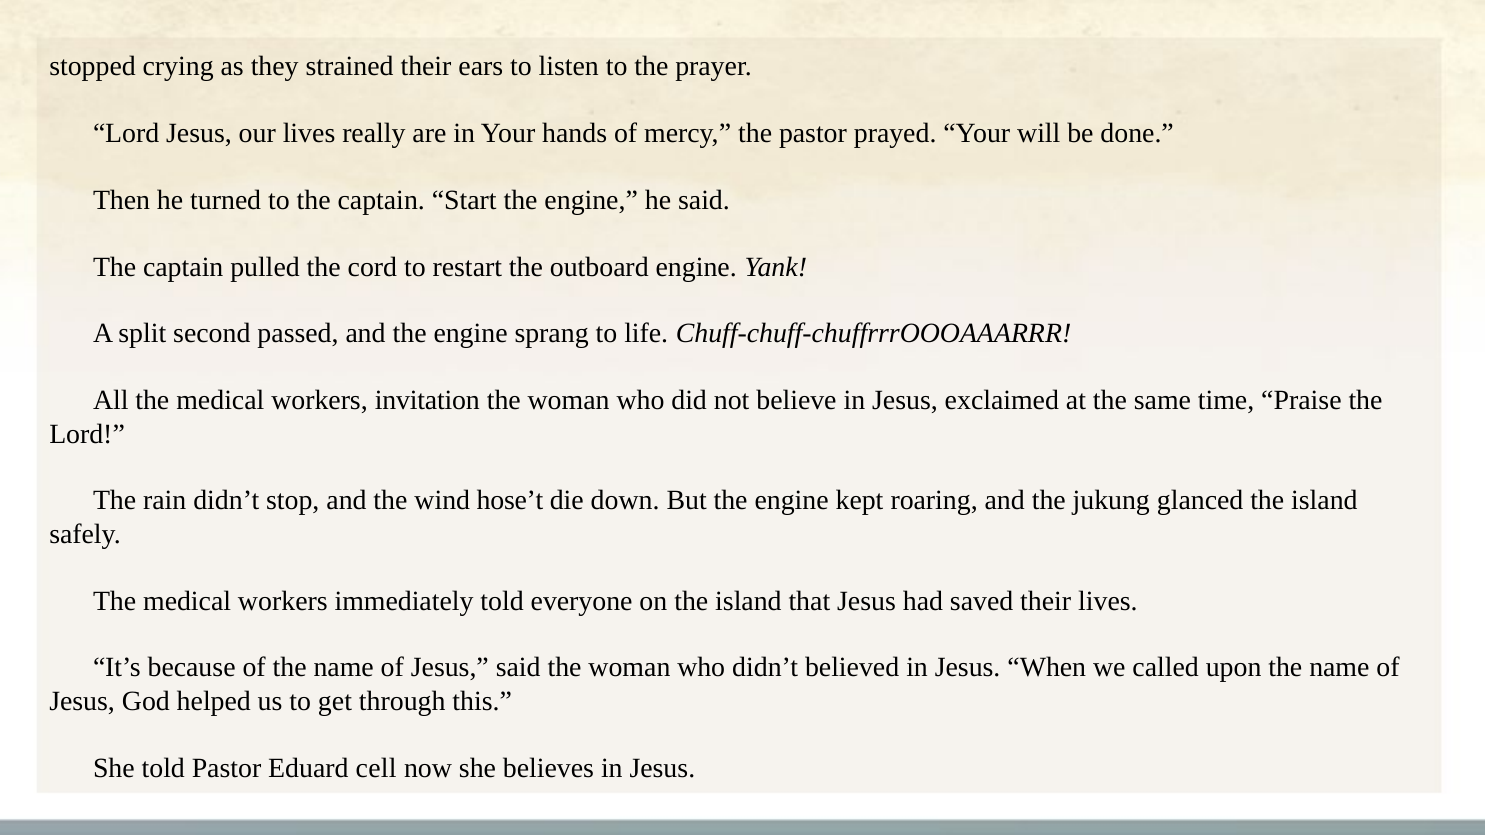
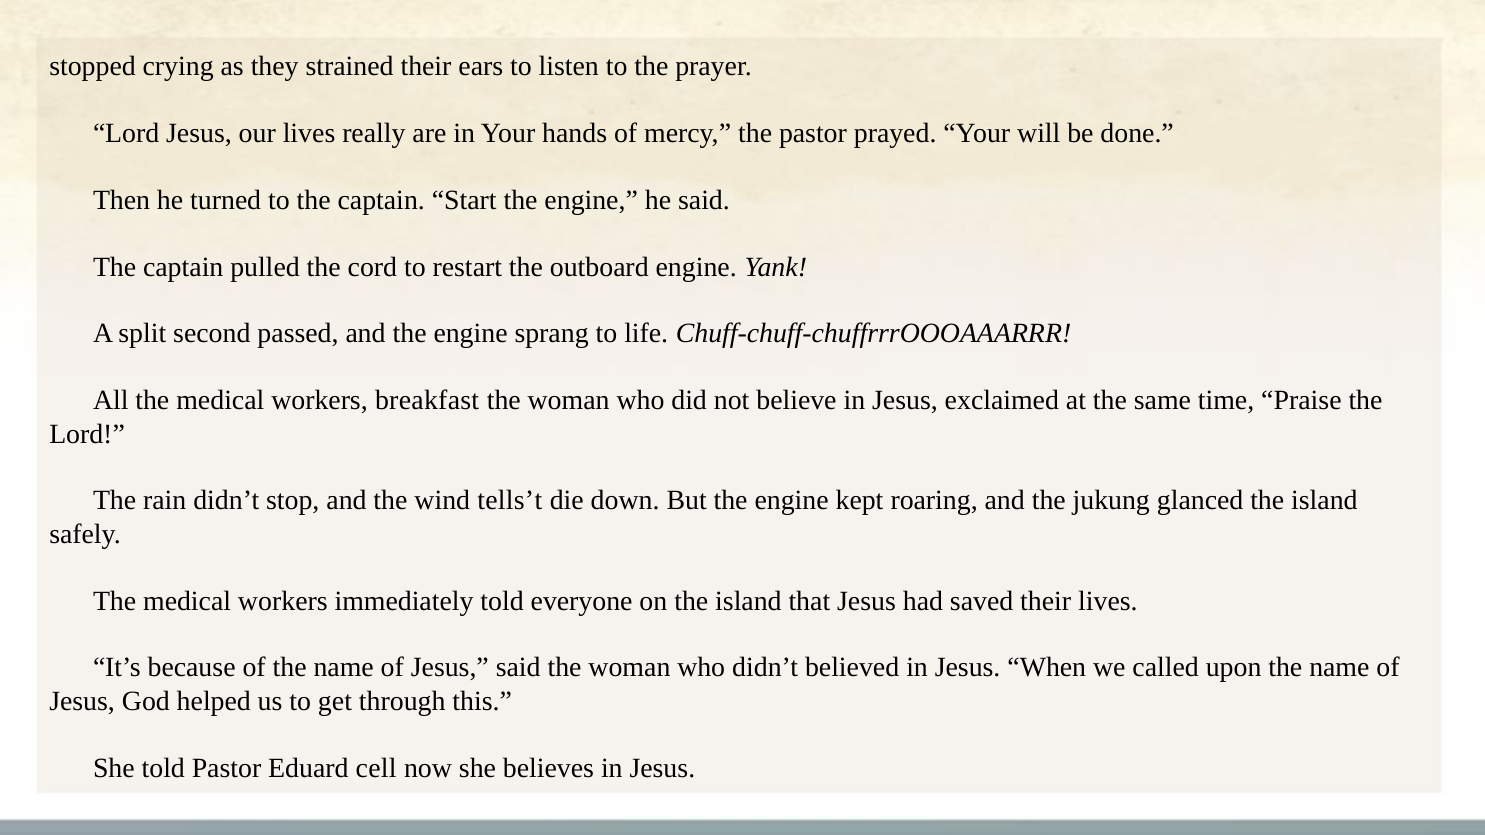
invitation: invitation -> breakfast
hose’t: hose’t -> tells’t
